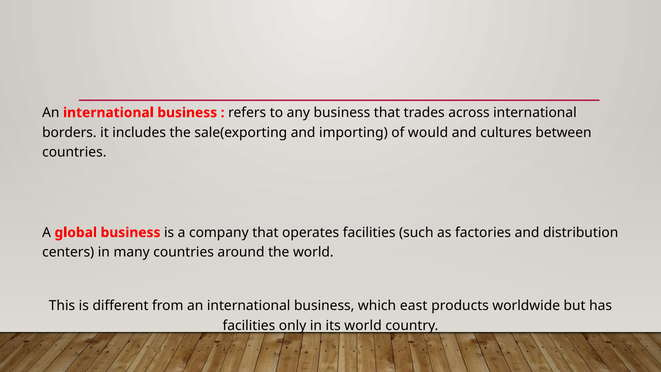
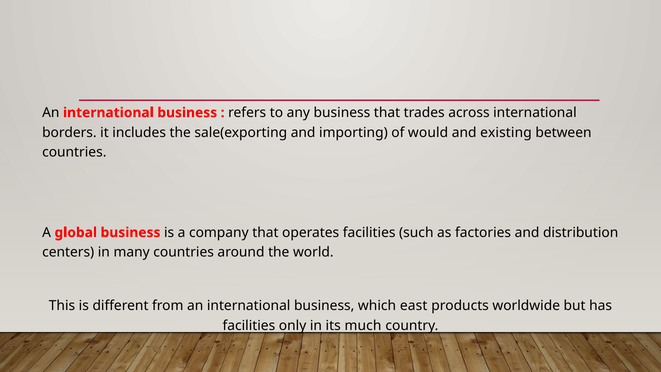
cultures: cultures -> existing
its world: world -> much
